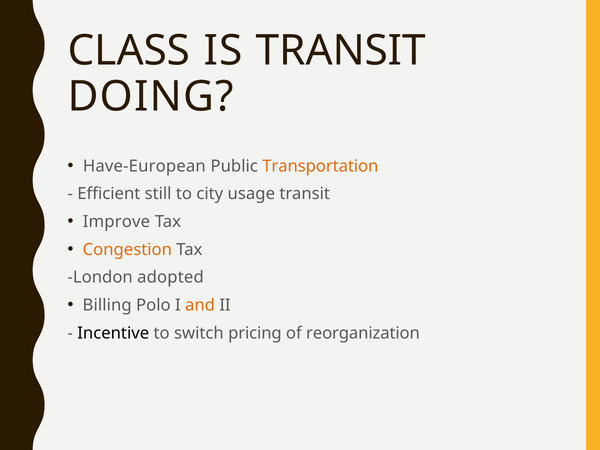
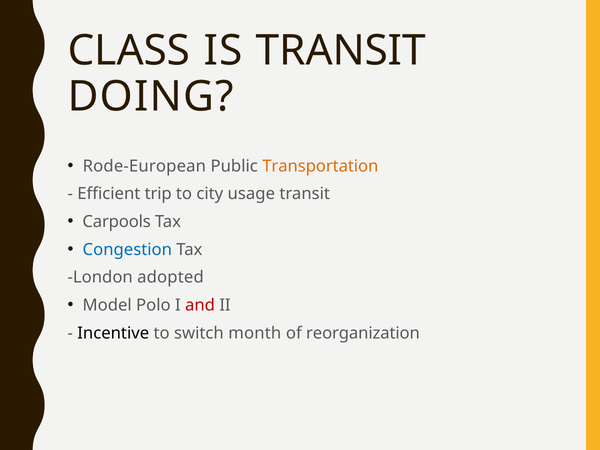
Have-European: Have-European -> Rode-European
still: still -> trip
Improve: Improve -> Carpools
Congestion colour: orange -> blue
Billing: Billing -> Model
and colour: orange -> red
pricing: pricing -> month
